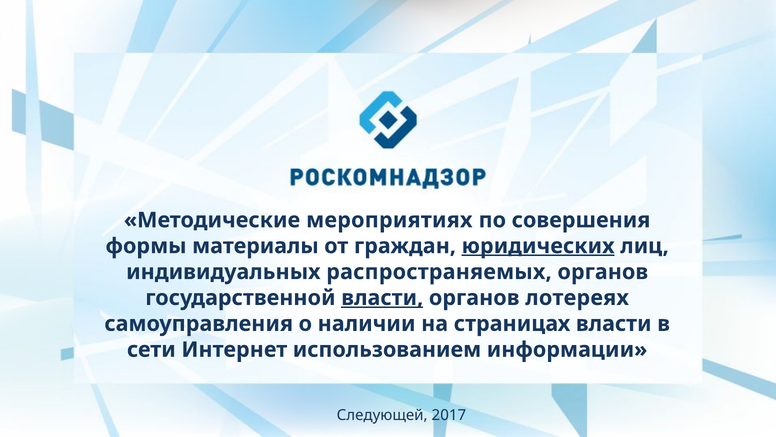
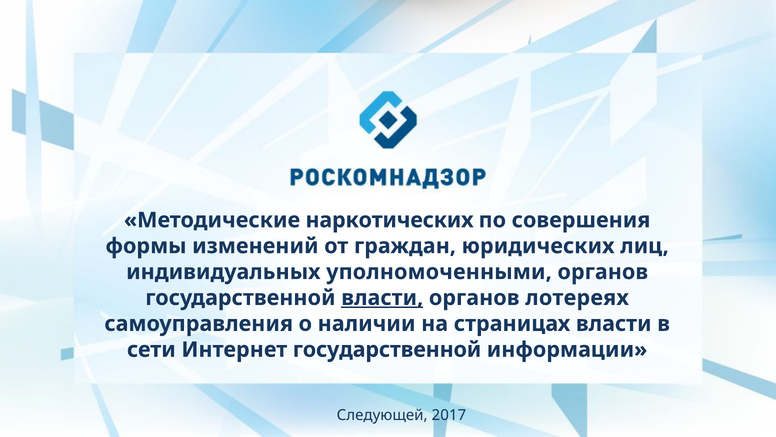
мероприятиях: мероприятиях -> наркотических
материалы: материалы -> изменений
юридических underline: present -> none
распространяемых: распространяемых -> уполномоченными
Интернет использованием: использованием -> государственной
